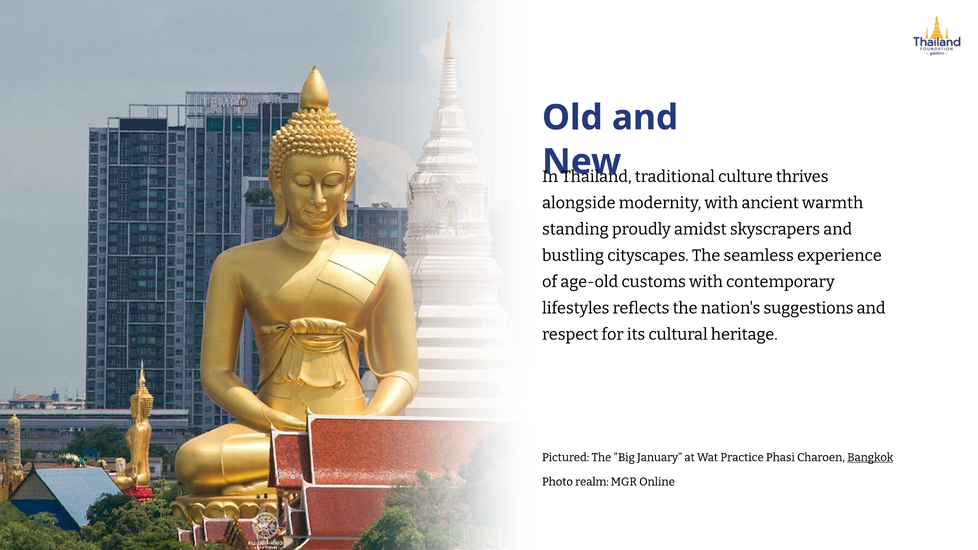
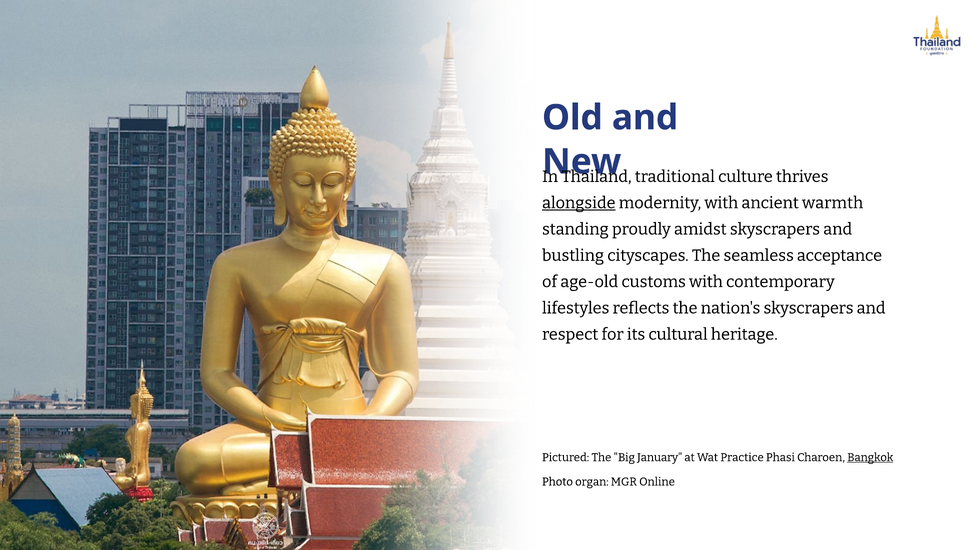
alongside underline: none -> present
experience: experience -> acceptance
nation's suggestions: suggestions -> skyscrapers
realm: realm -> organ
